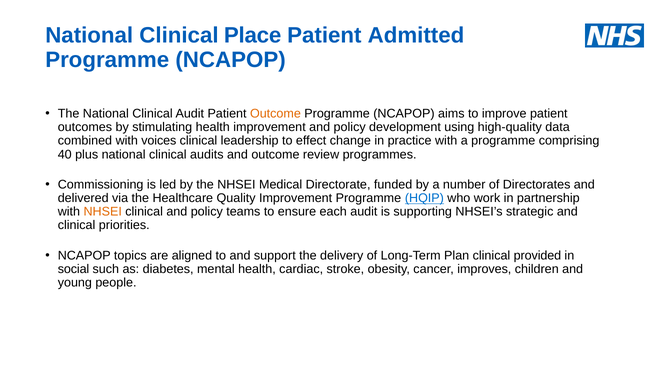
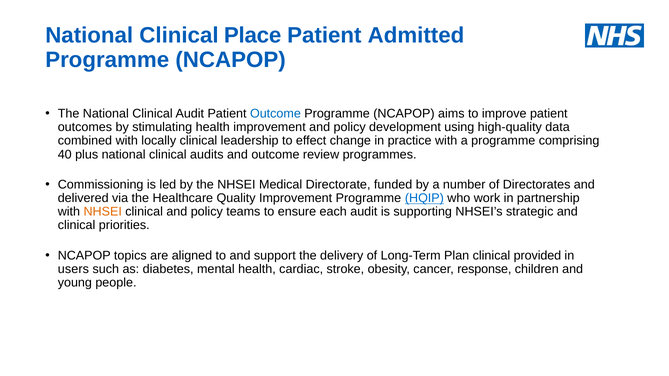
Outcome at (275, 114) colour: orange -> blue
voices: voices -> locally
social: social -> users
improves: improves -> response
